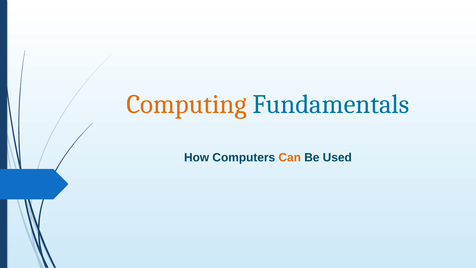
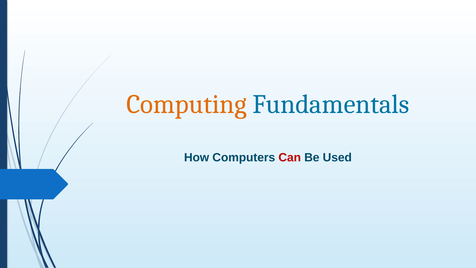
Can colour: orange -> red
